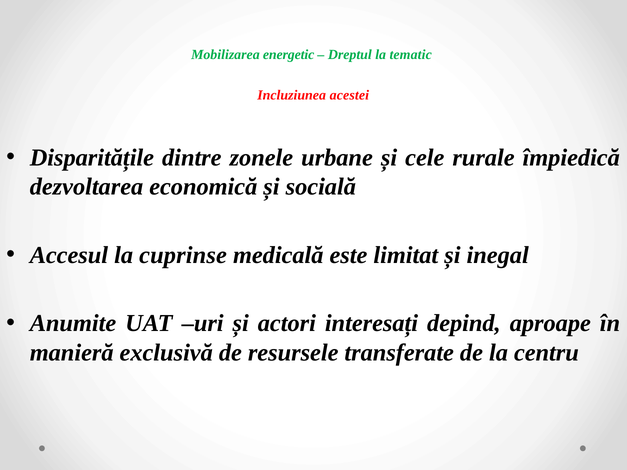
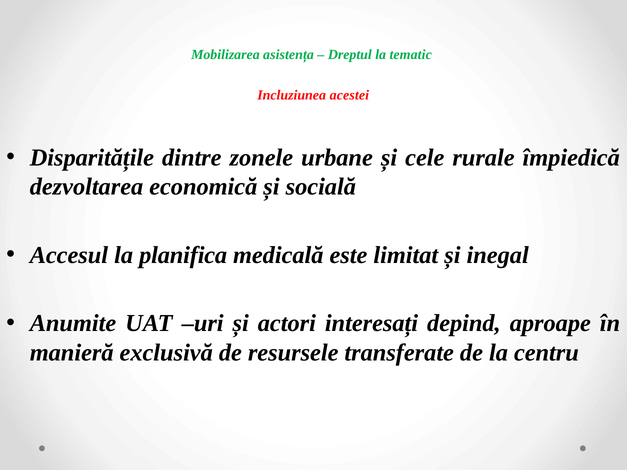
energetic: energetic -> asistența
cuprinse: cuprinse -> planifica
